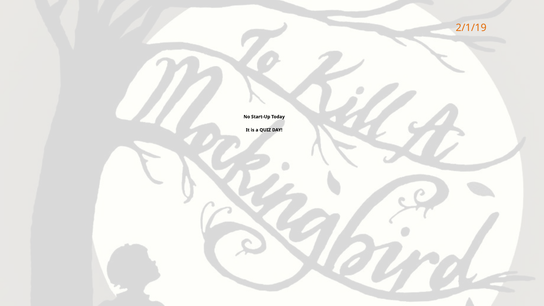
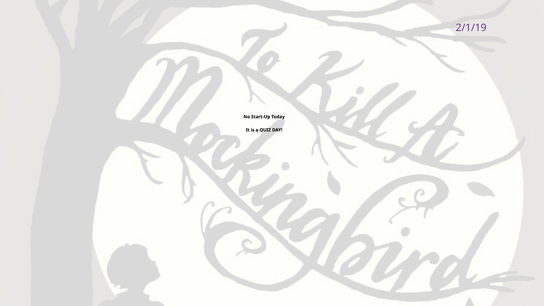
2/1/19 colour: orange -> purple
